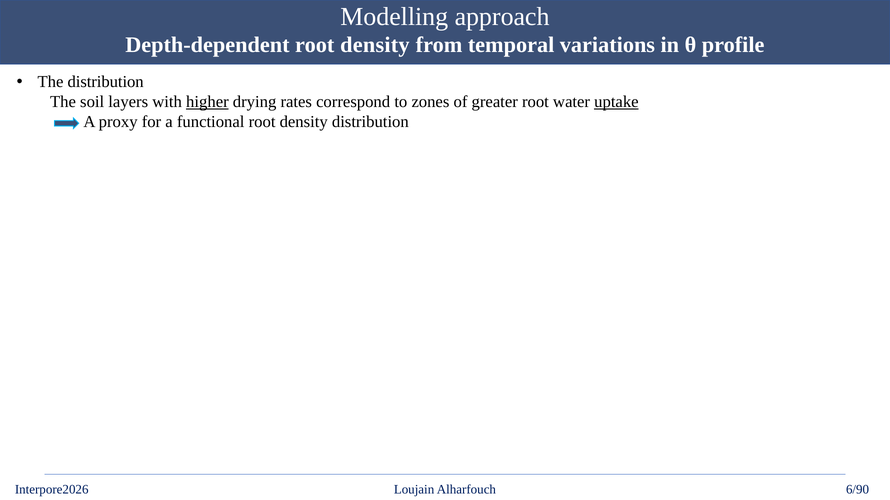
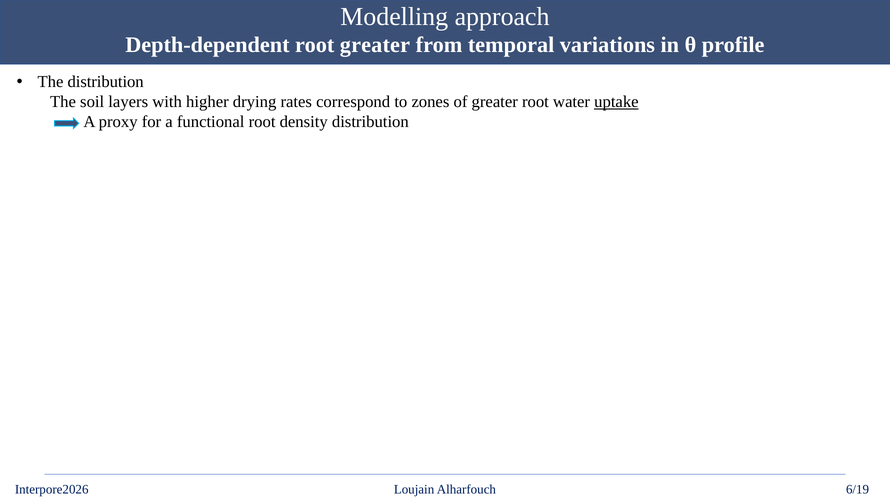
Depth-dependent root density: density -> greater
higher underline: present -> none
6/90: 6/90 -> 6/19
